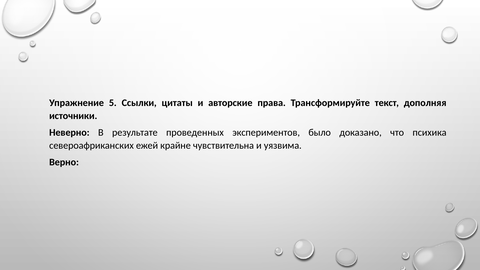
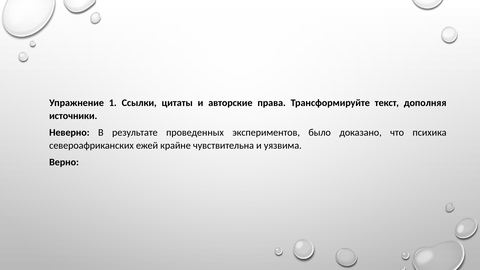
5: 5 -> 1
